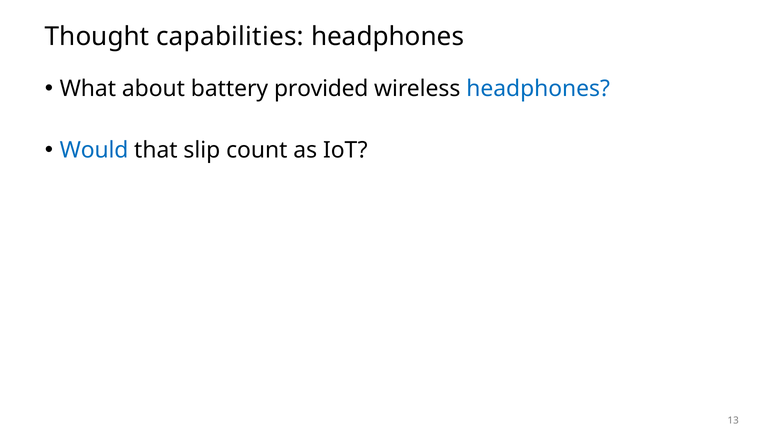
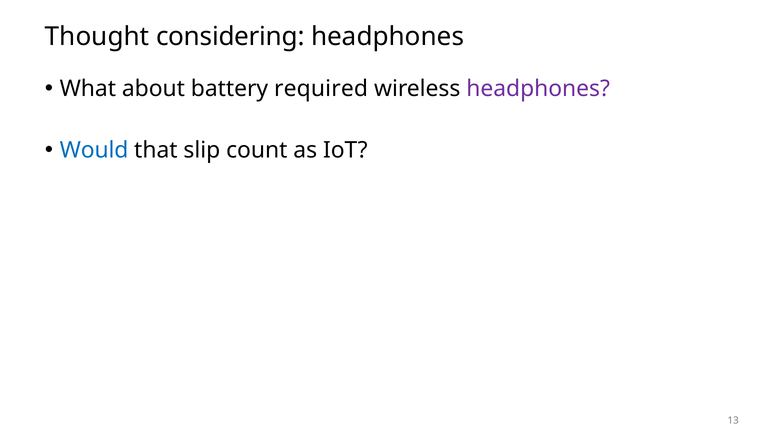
capabilities: capabilities -> considering
provided: provided -> required
headphones at (538, 89) colour: blue -> purple
